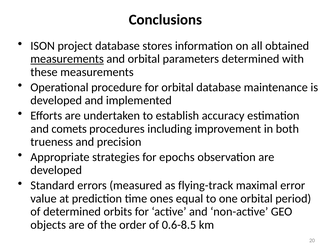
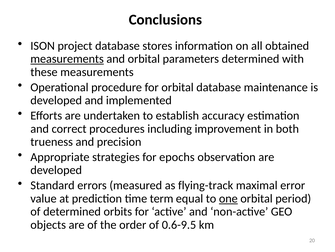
comets: comets -> correct
ones: ones -> term
one underline: none -> present
0.6-8.5: 0.6-8.5 -> 0.6-9.5
